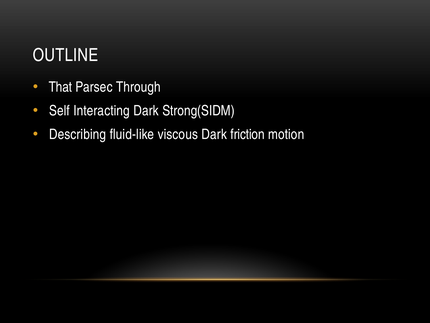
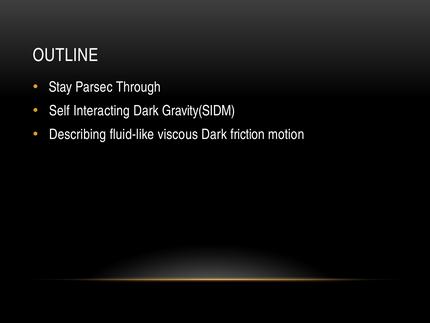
That: That -> Stay
Strong(SIDM: Strong(SIDM -> Gravity(SIDM
